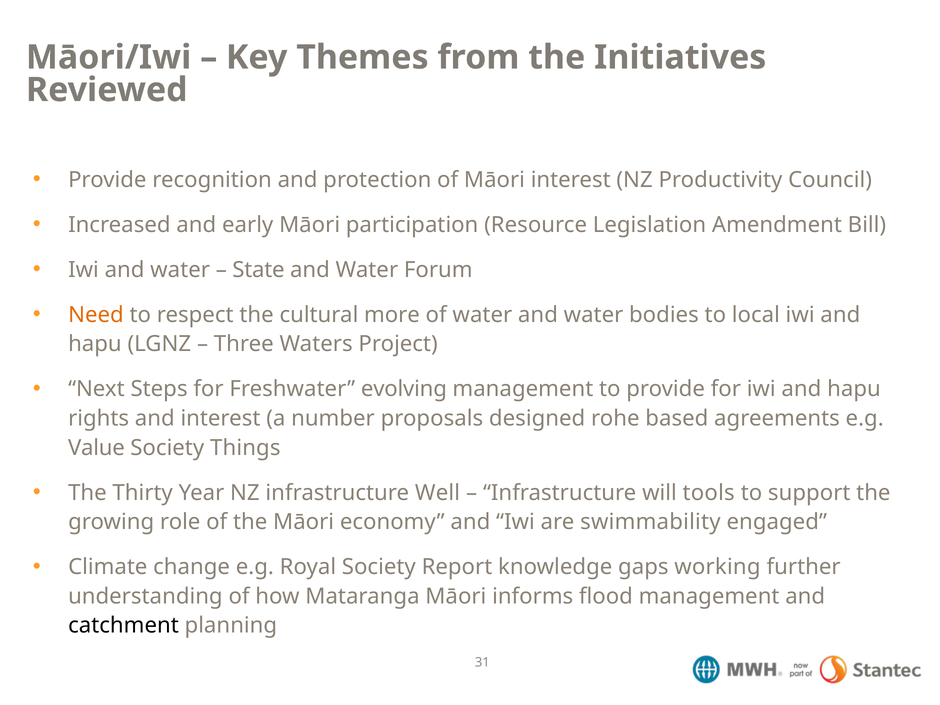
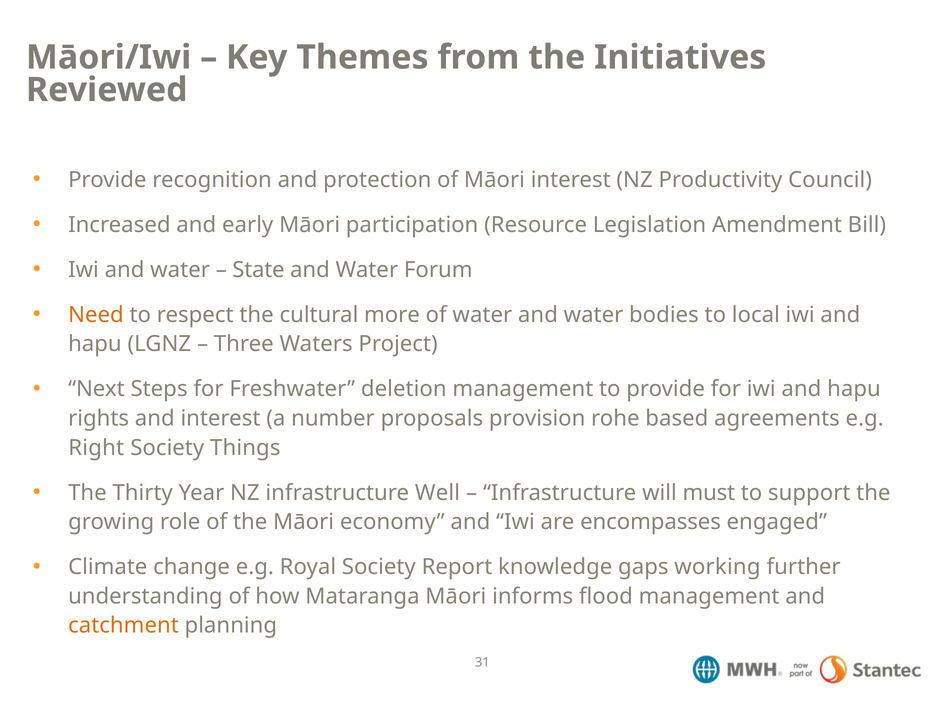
evolving: evolving -> deletion
designed: designed -> provision
Value: Value -> Right
tools: tools -> must
swimmability: swimmability -> encompasses
catchment colour: black -> orange
